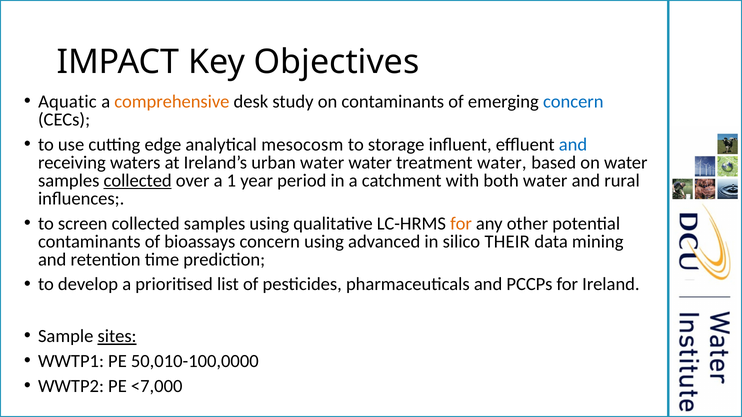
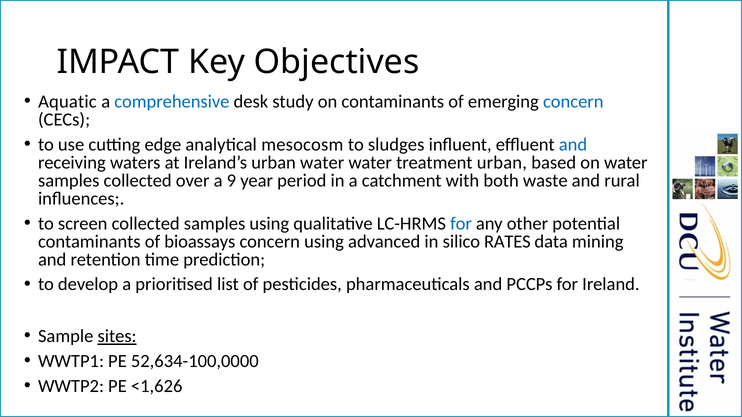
comprehensive colour: orange -> blue
storage: storage -> sludges
treatment water: water -> urban
collected at (138, 181) underline: present -> none
1: 1 -> 9
both water: water -> waste
for at (461, 224) colour: orange -> blue
THEIR: THEIR -> RATES
50,010-100,0000: 50,010-100,0000 -> 52,634-100,0000
<7,000: <7,000 -> <1,626
